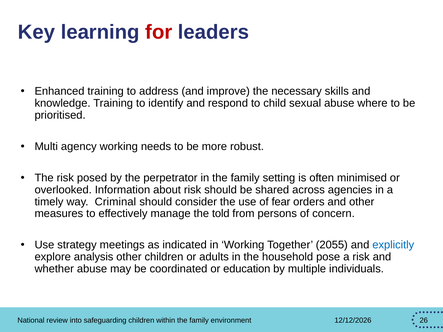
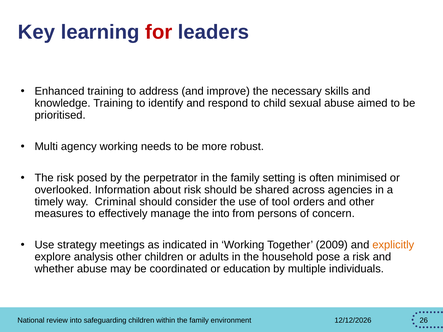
where: where -> aimed
fear: fear -> tool
the told: told -> into
2055: 2055 -> 2009
explicitly colour: blue -> orange
